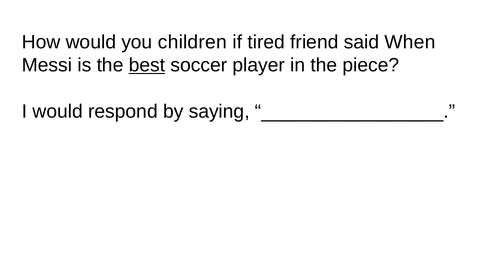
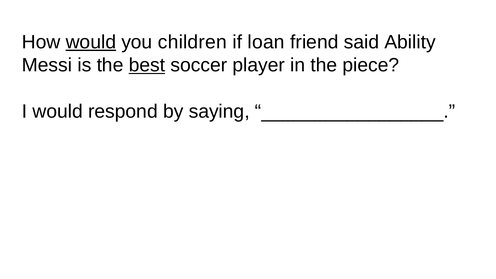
would at (91, 42) underline: none -> present
tired: tired -> loan
When: When -> Ability
